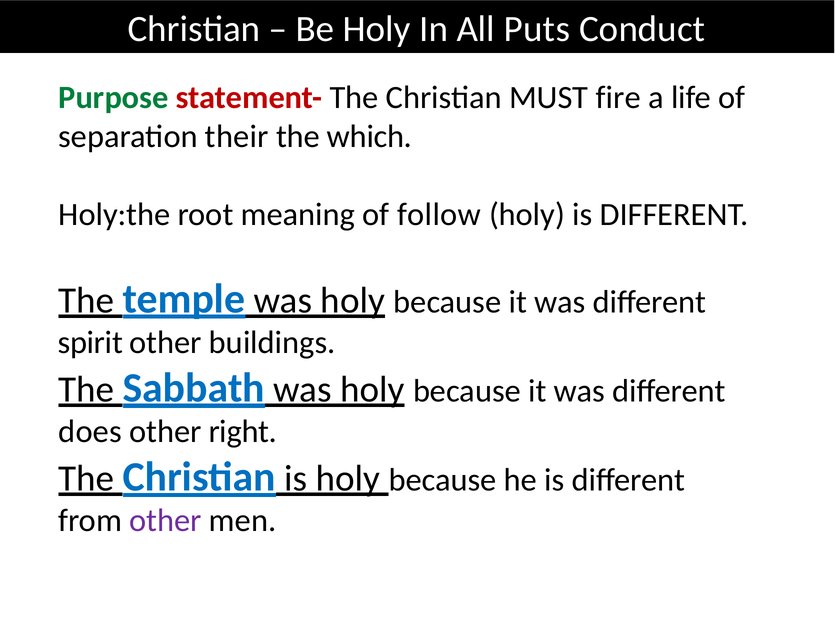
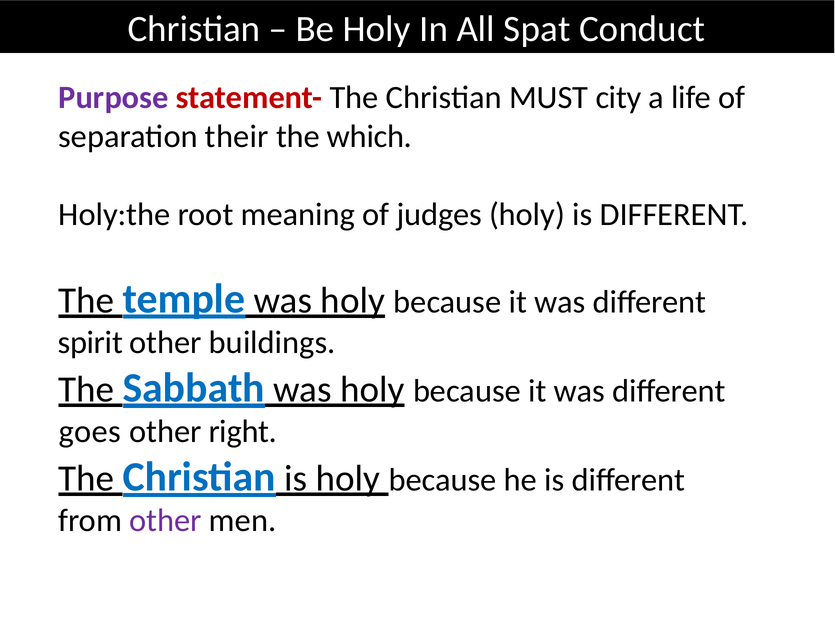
Puts: Puts -> Spat
Purpose colour: green -> purple
fire: fire -> city
follow: follow -> judges
does: does -> goes
